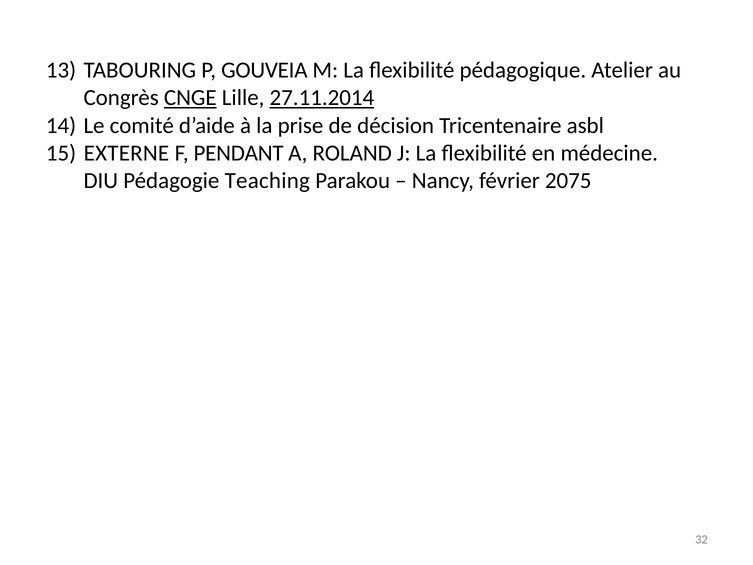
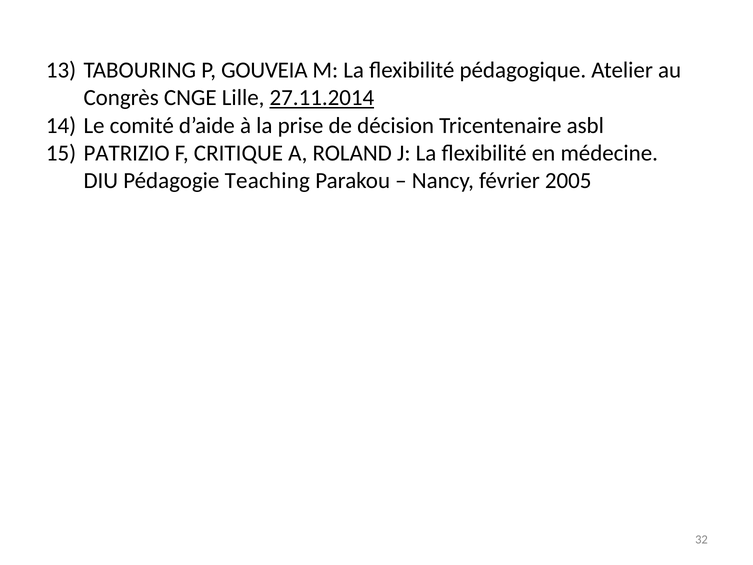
CNGE underline: present -> none
EXTERNE: EXTERNE -> PATRIZIO
PENDANT: PENDANT -> CRITIQUE
2075: 2075 -> 2005
